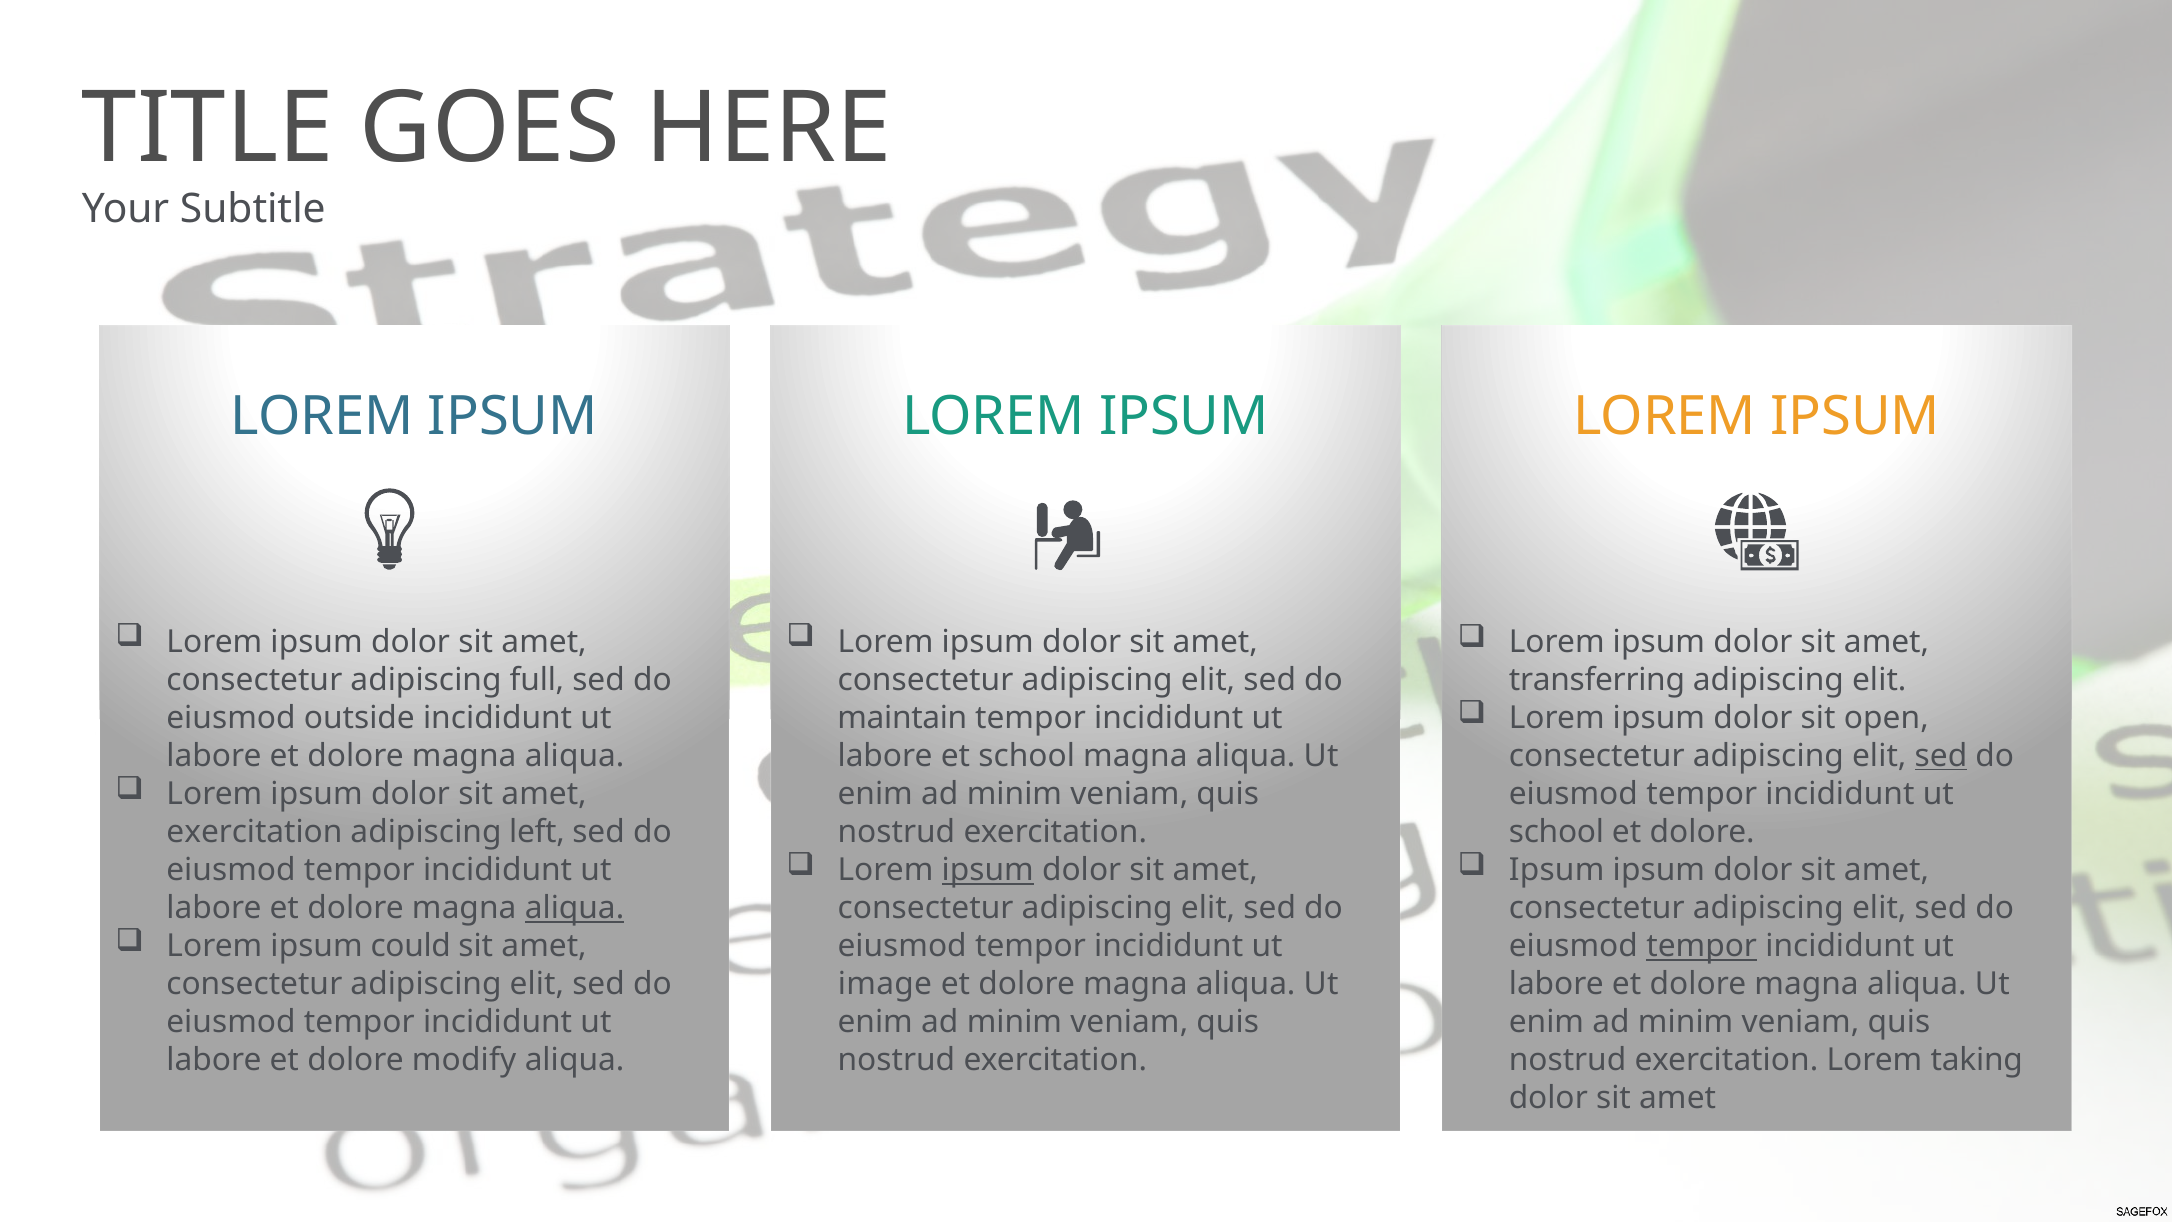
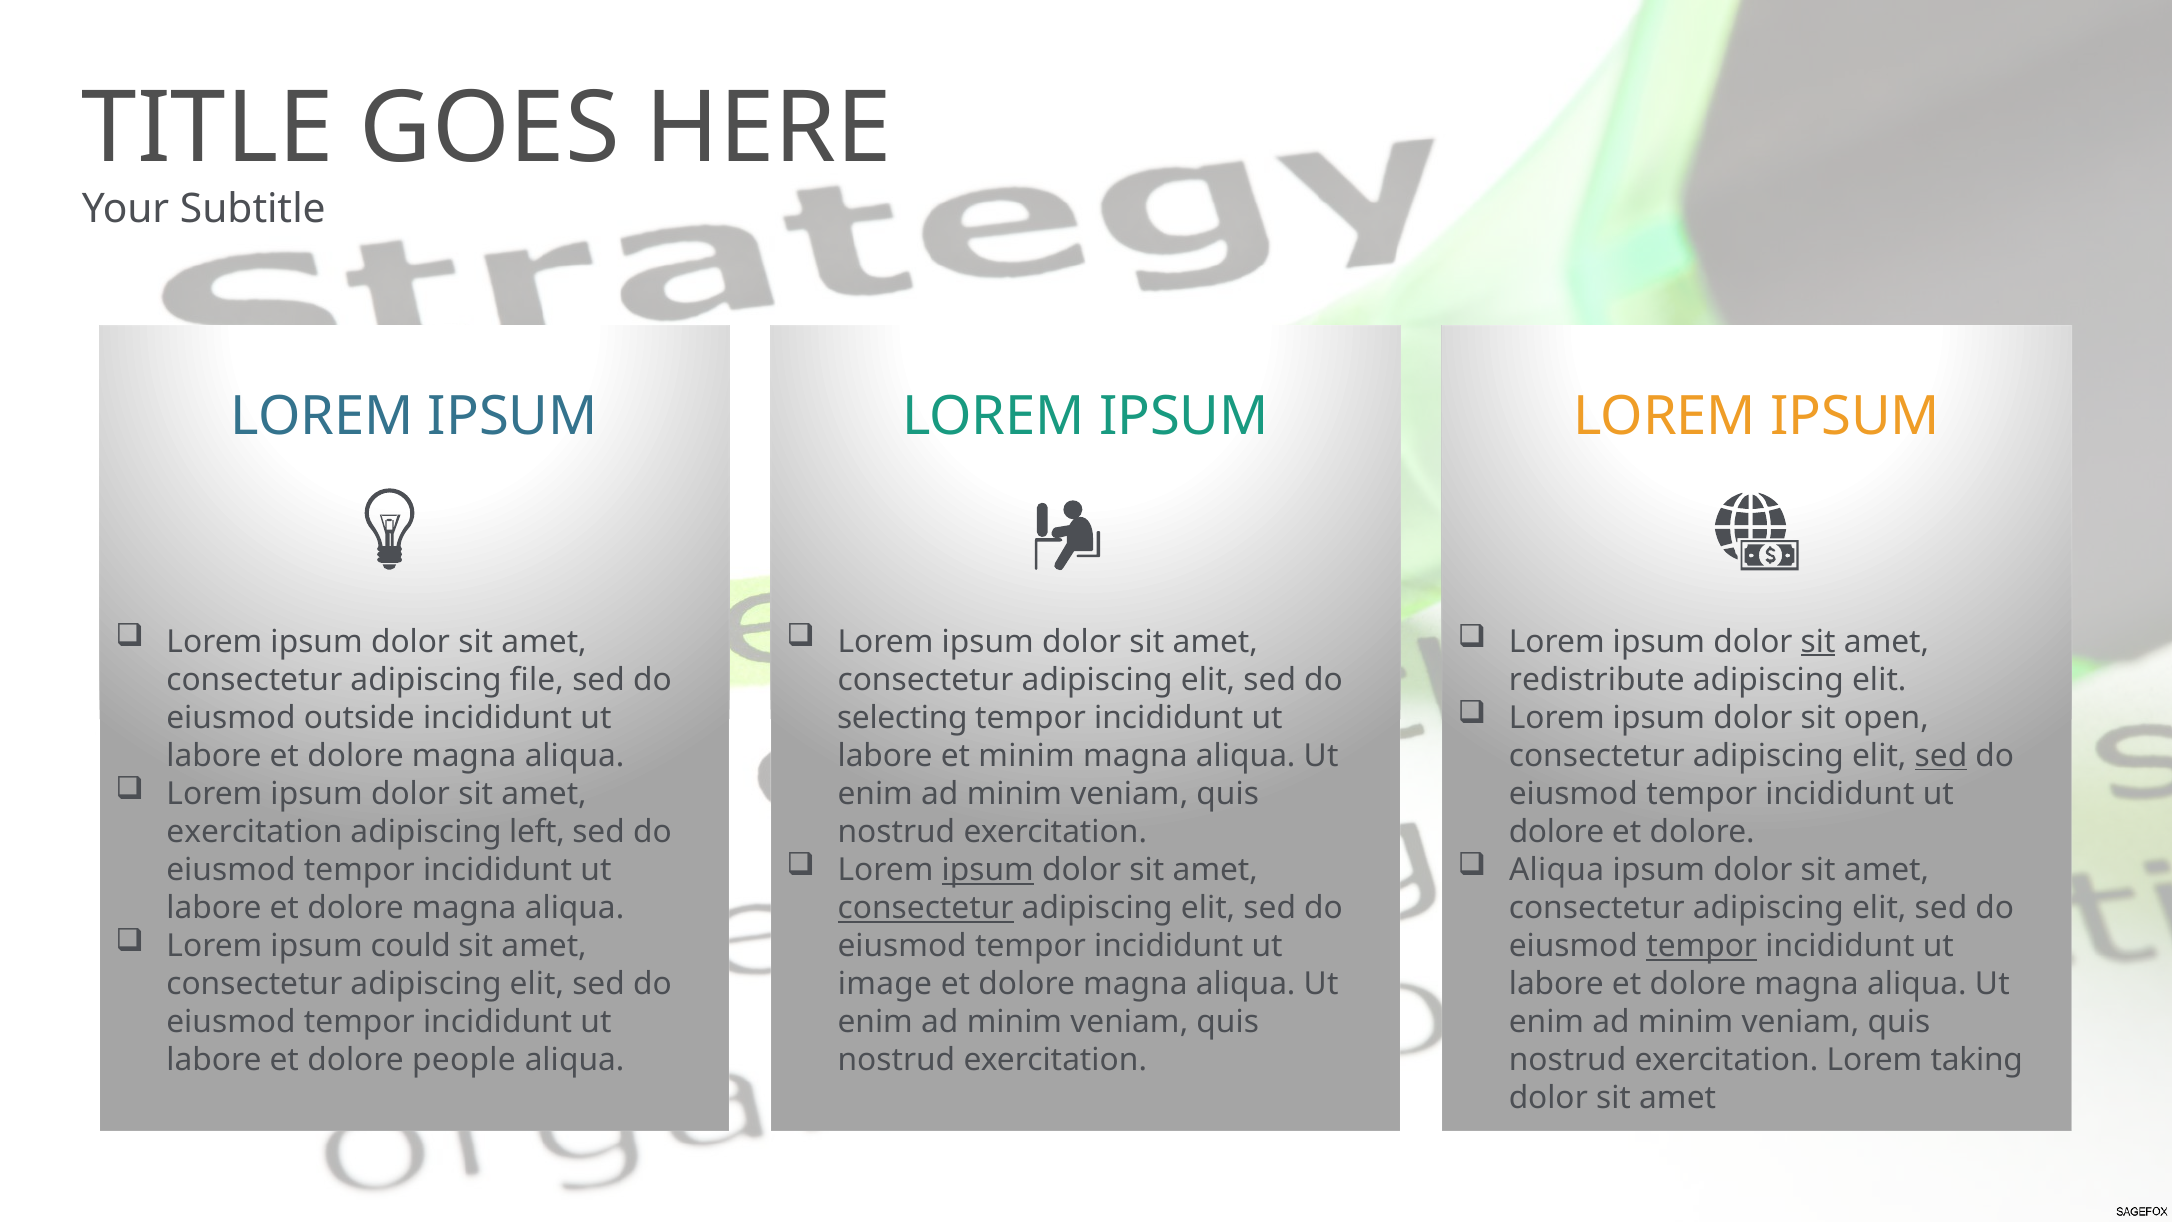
sit at (1818, 642) underline: none -> present
full: full -> file
transferring: transferring -> redistribute
maintain: maintain -> selecting
et school: school -> minim
school at (1556, 832): school -> dolore
Ipsum at (1557, 870): Ipsum -> Aliqua
aliqua at (575, 908) underline: present -> none
consectetur at (926, 908) underline: none -> present
modify: modify -> people
